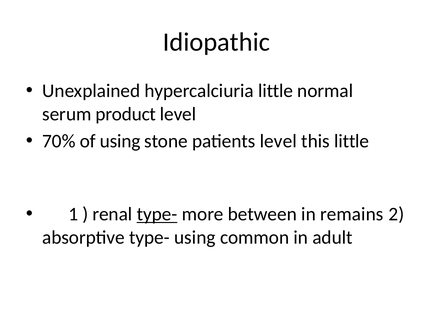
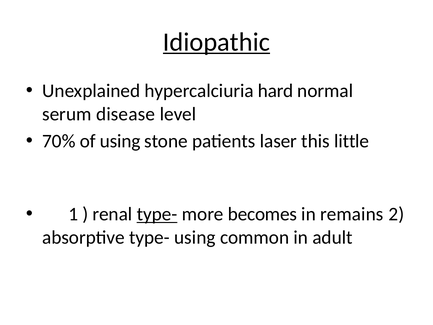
Idiopathic underline: none -> present
hypercalciuria little: little -> hard
product: product -> disease
patients level: level -> laser
between: between -> becomes
